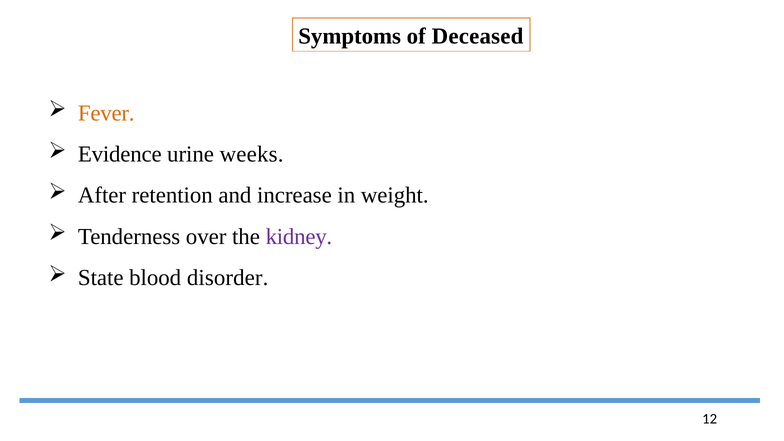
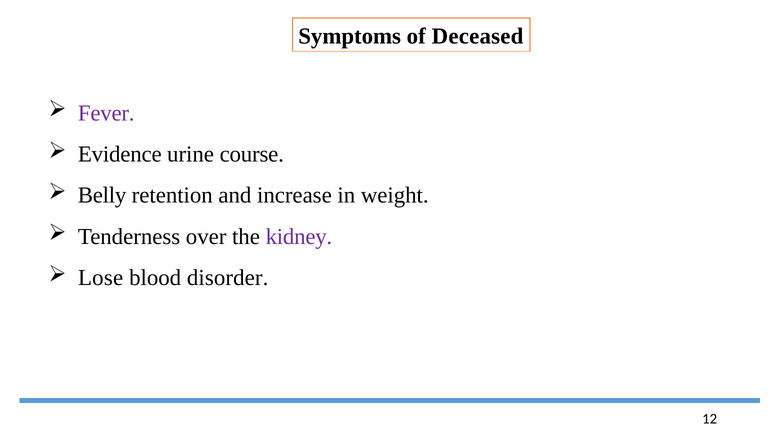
Fever colour: orange -> purple
weeks: weeks -> course
After: After -> Belly
State: State -> Lose
